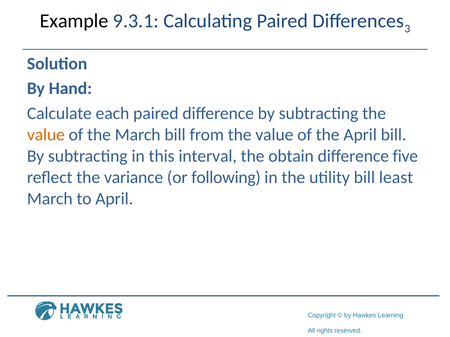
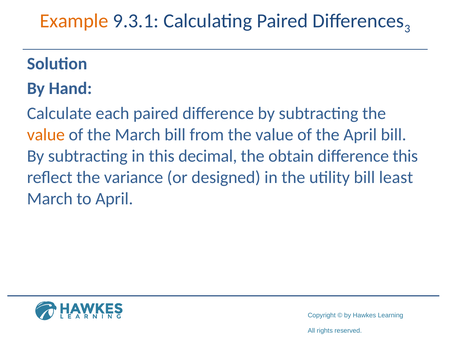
Example colour: black -> orange
interval: interval -> decimal
difference five: five -> this
following: following -> designed
